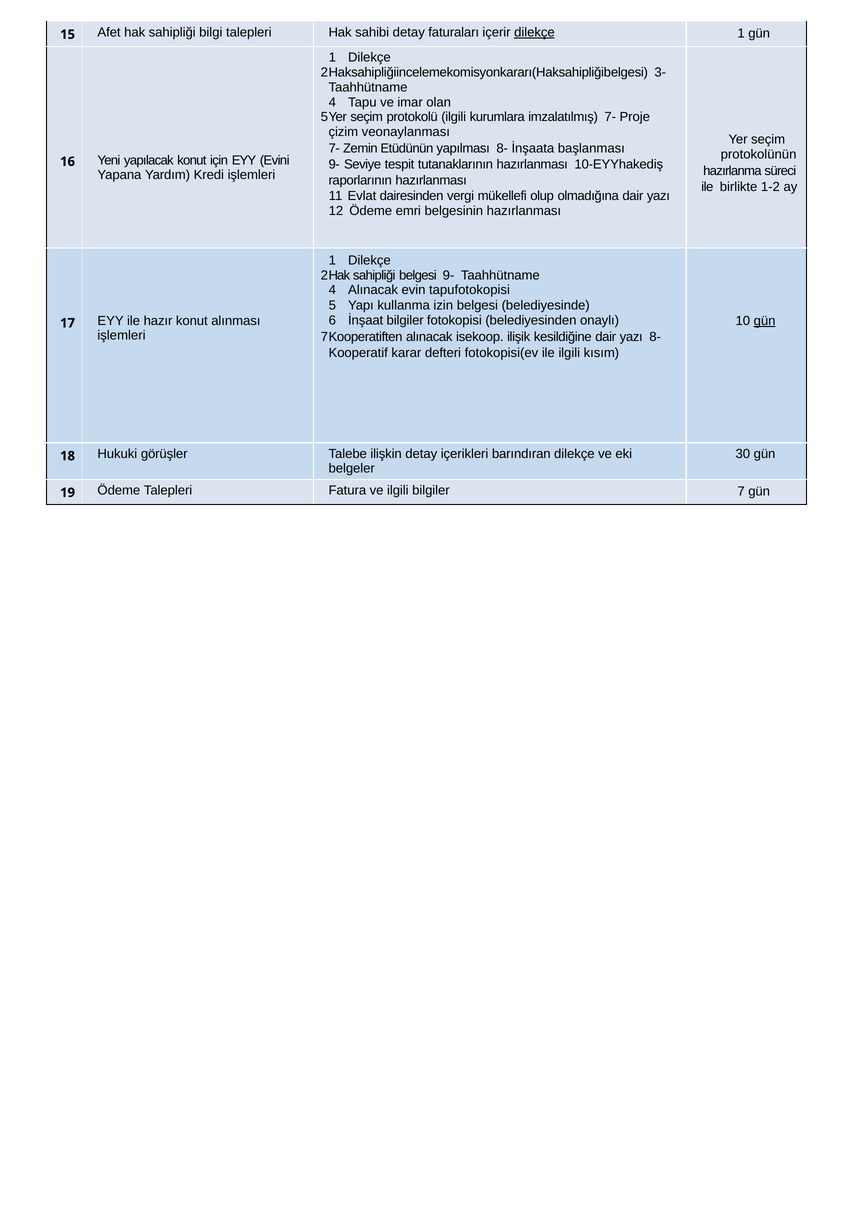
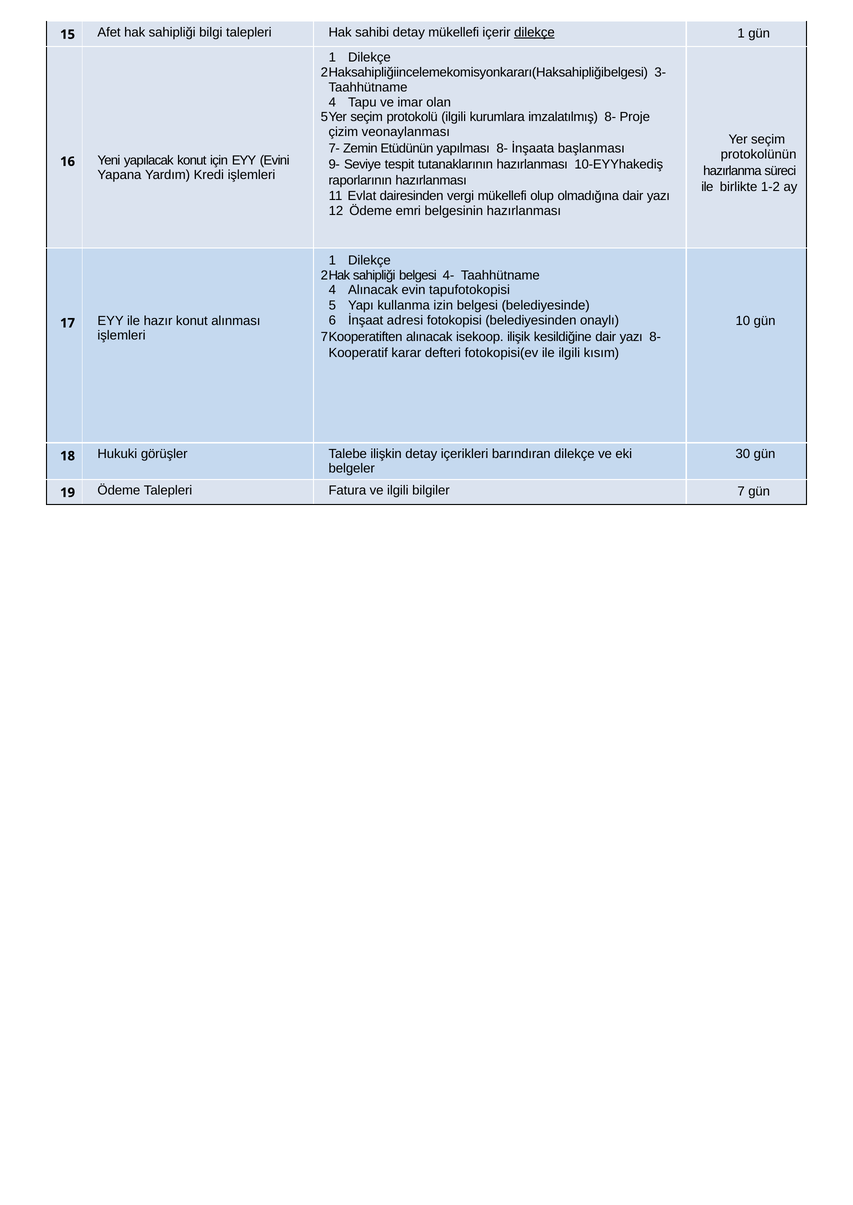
detay faturaları: faturaları -> mükellefi
imzalatılmış 7-: 7- -> 8-
belgesi 9-: 9- -> 4-
İnşaat bilgiler: bilgiler -> adresi
gün at (765, 321) underline: present -> none
